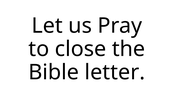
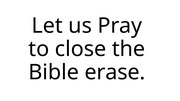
letter: letter -> erase
